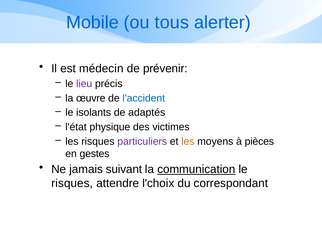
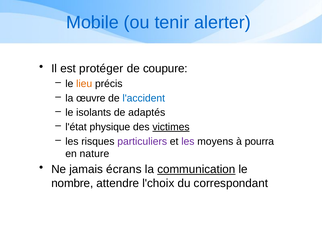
tous: tous -> tenir
médecin: médecin -> protéger
prévenir: prévenir -> coupure
lieu colour: purple -> orange
victimes underline: none -> present
les at (188, 141) colour: orange -> purple
pièces: pièces -> pourra
gestes: gestes -> nature
suivant: suivant -> écrans
risques at (72, 183): risques -> nombre
